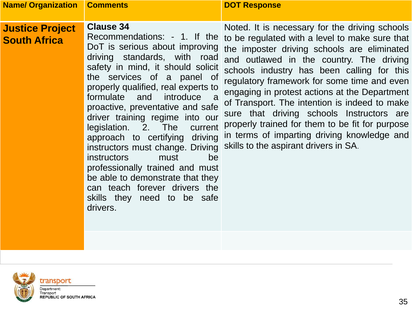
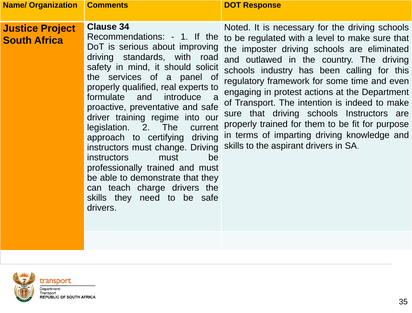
forever: forever -> charge
